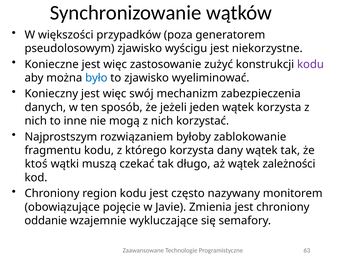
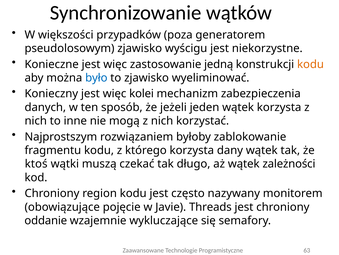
zużyć: zużyć -> jedną
kodu at (310, 64) colour: purple -> orange
swój: swój -> kolei
Zmienia: Zmienia -> Threads
